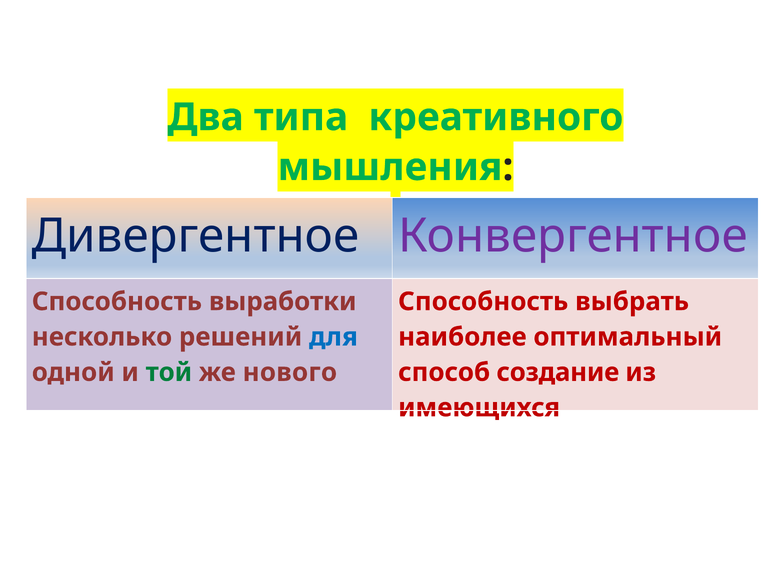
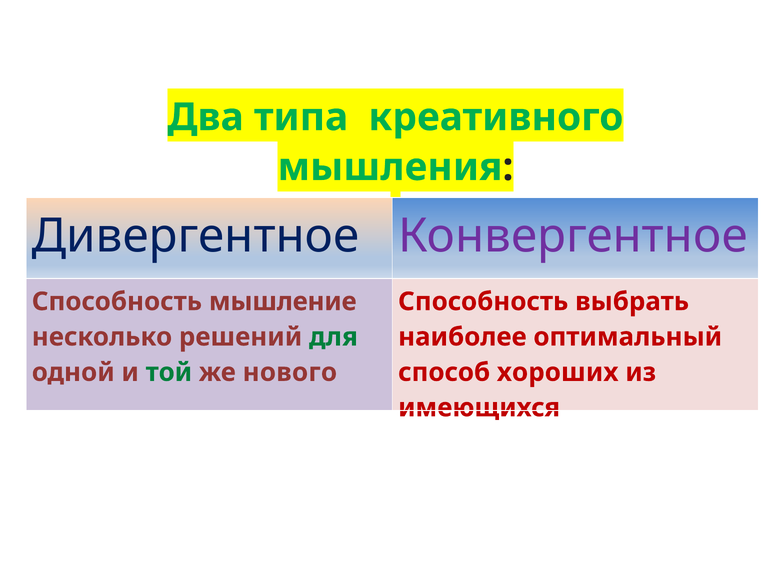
выработки: выработки -> мышление
для colour: blue -> green
создание: создание -> хороших
